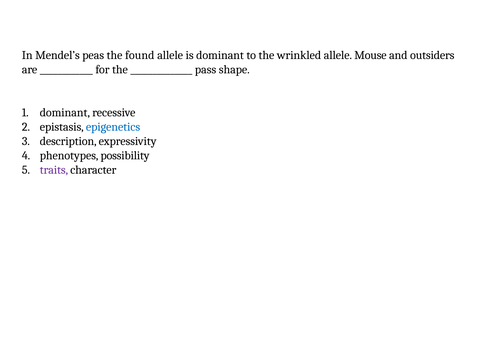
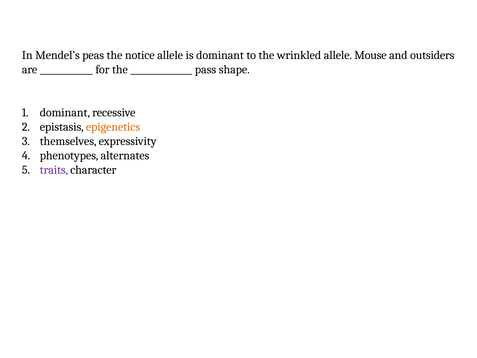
found: found -> notice
epigenetics colour: blue -> orange
description: description -> themselves
possibility: possibility -> alternates
